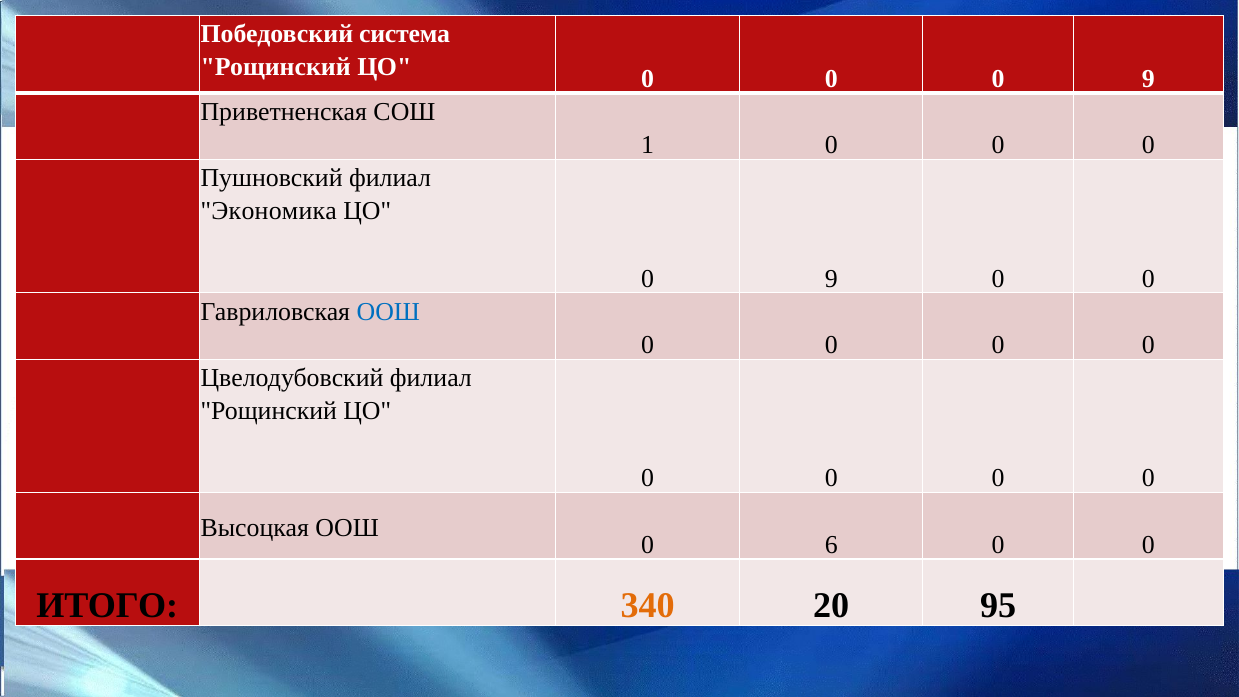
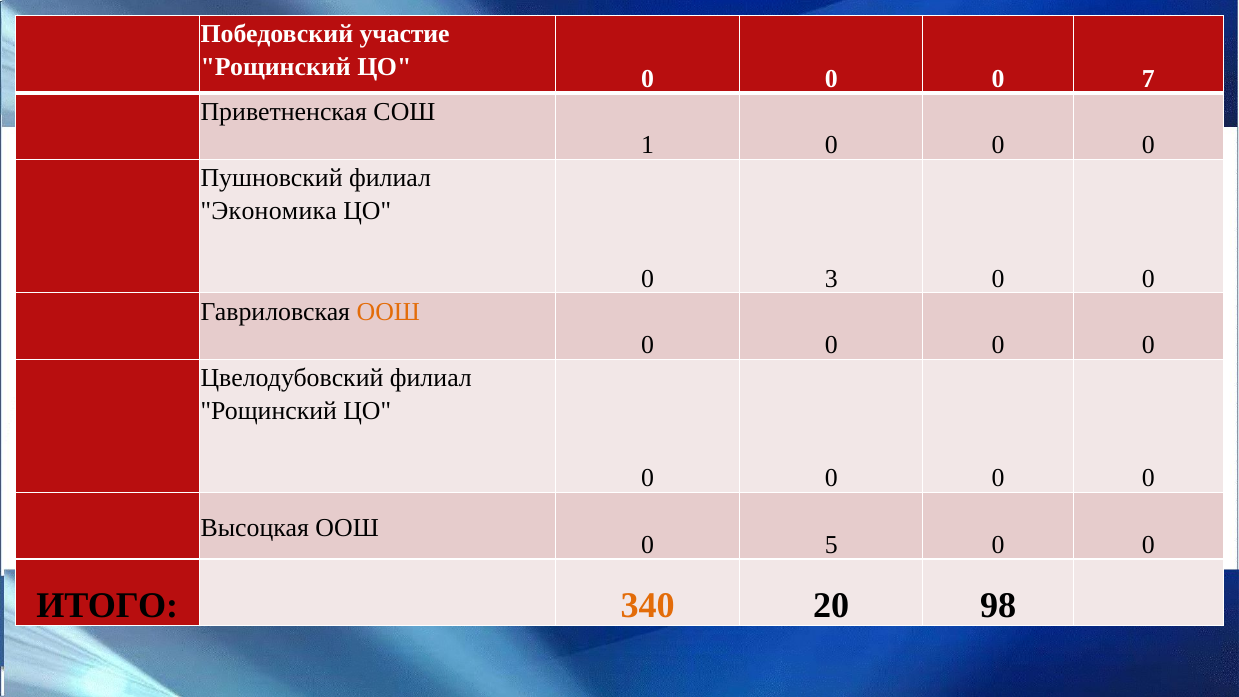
система: система -> участие
0 0 9: 9 -> 7
9 at (831, 279): 9 -> 3
ООШ at (388, 311) colour: blue -> orange
6: 6 -> 5
95: 95 -> 98
